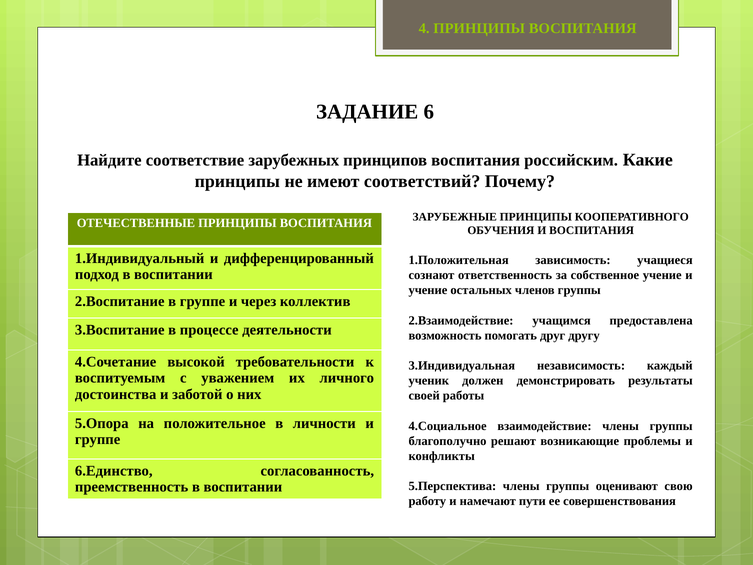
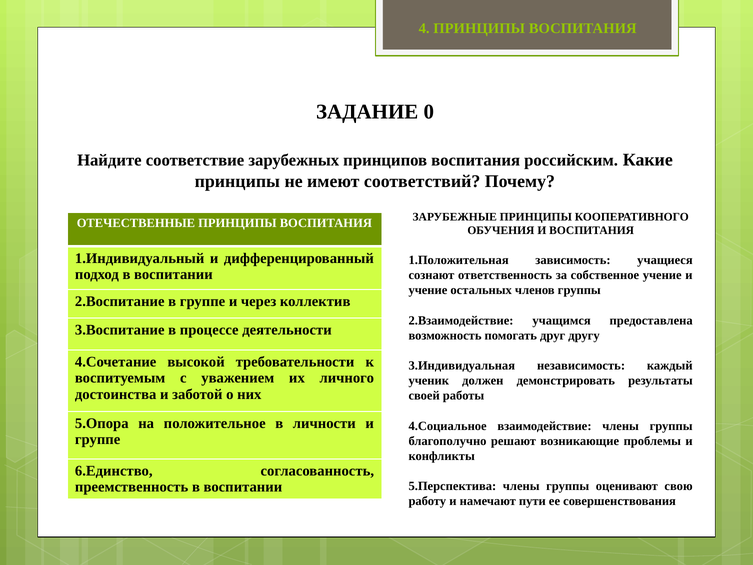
6: 6 -> 0
